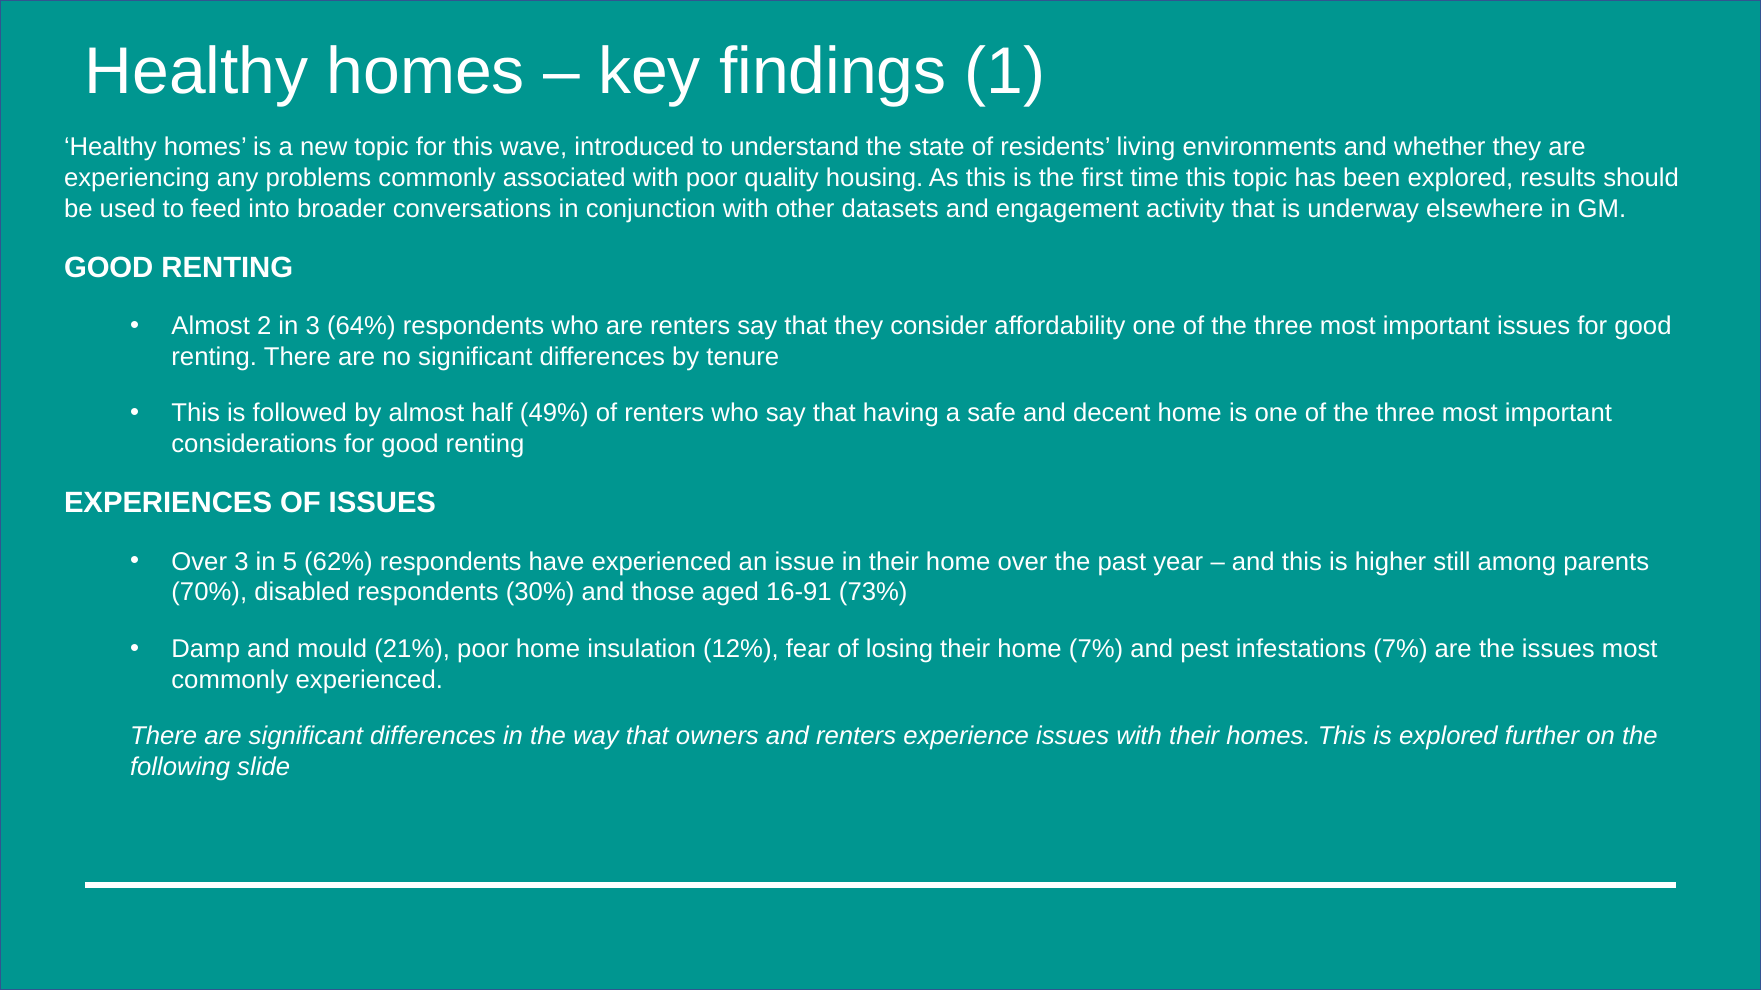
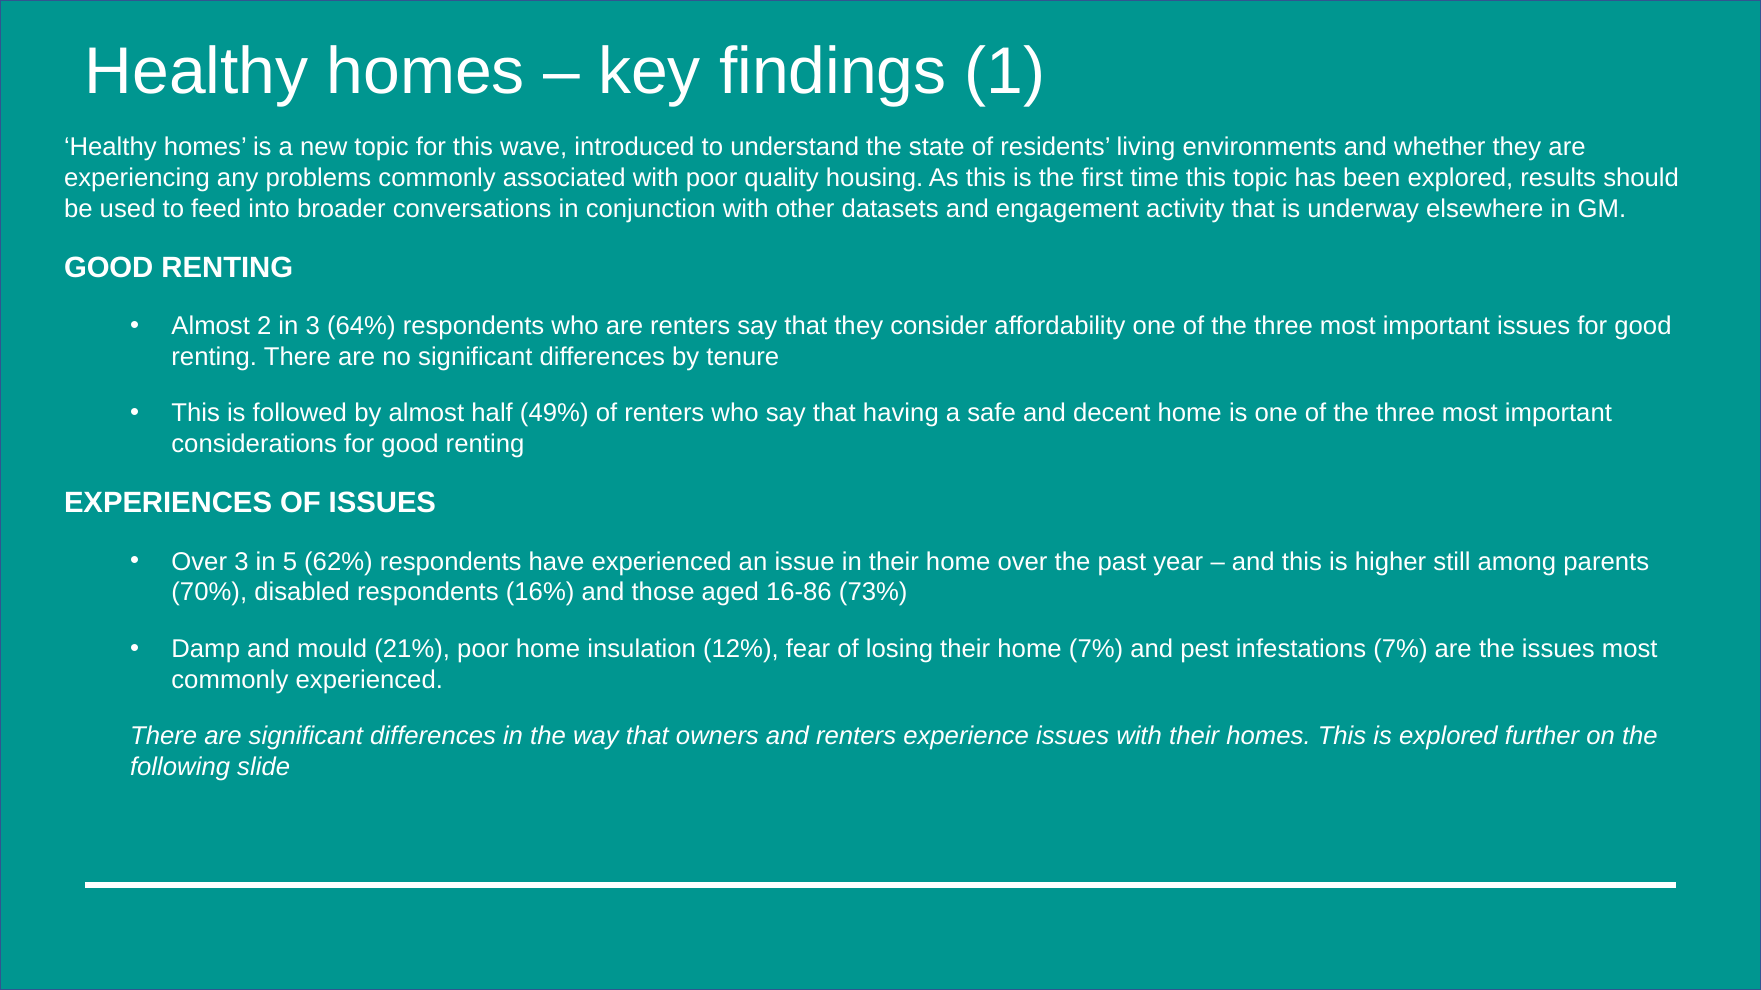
30%: 30% -> 16%
16-91: 16-91 -> 16-86
